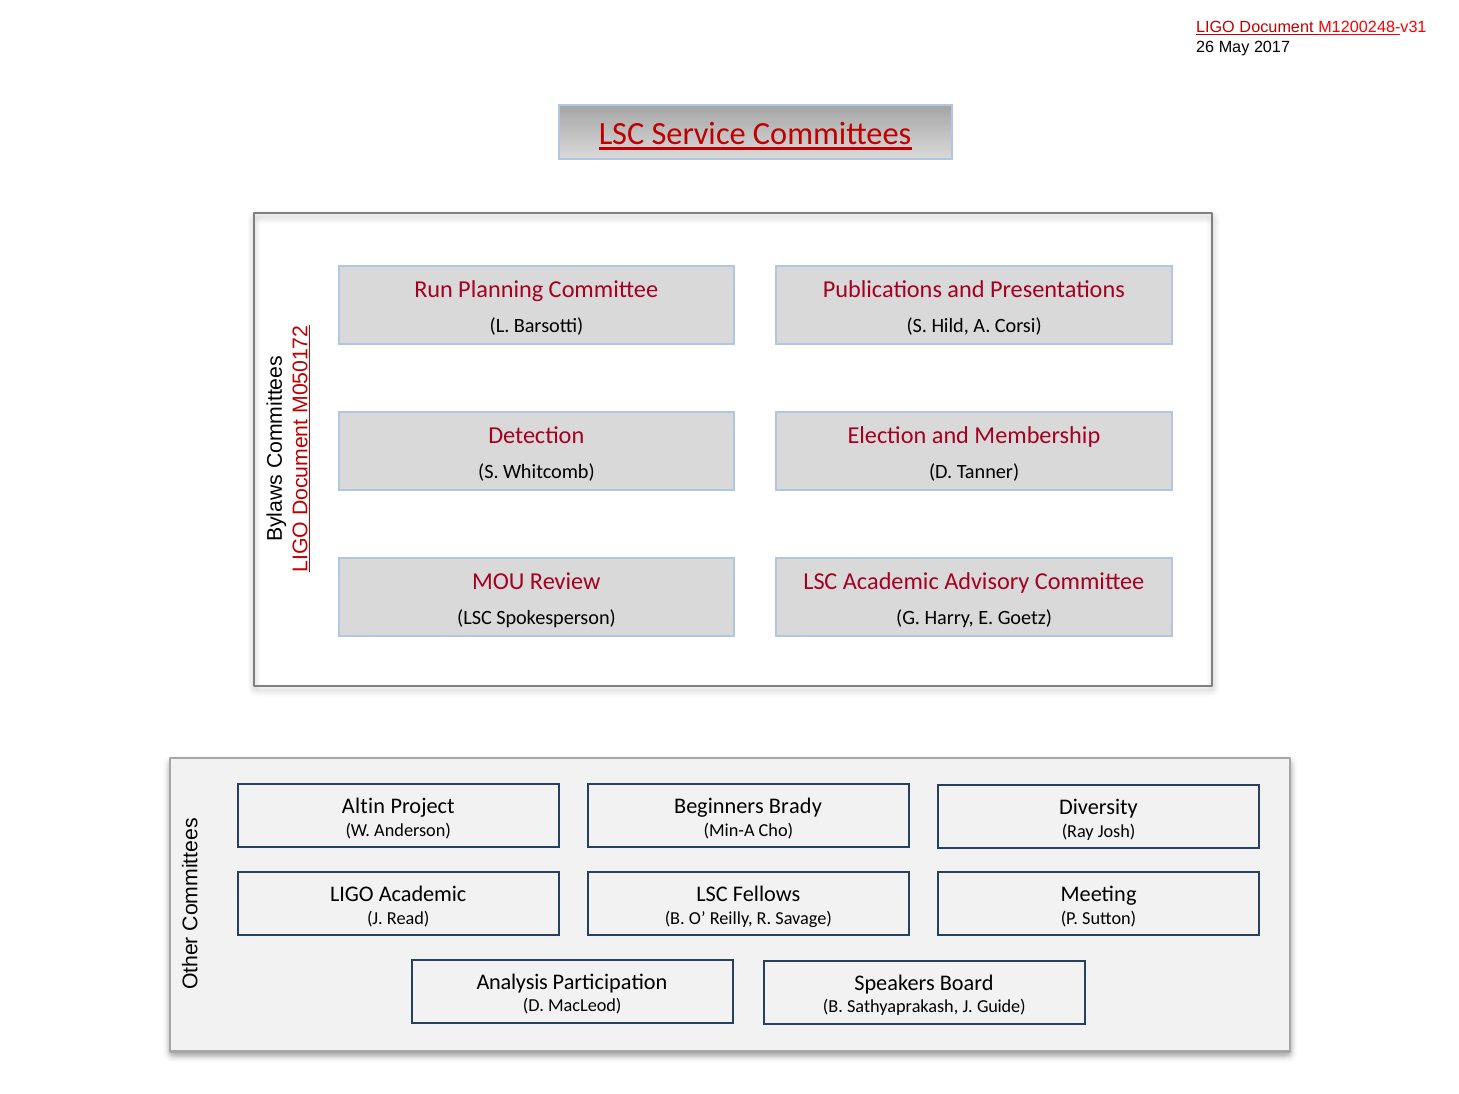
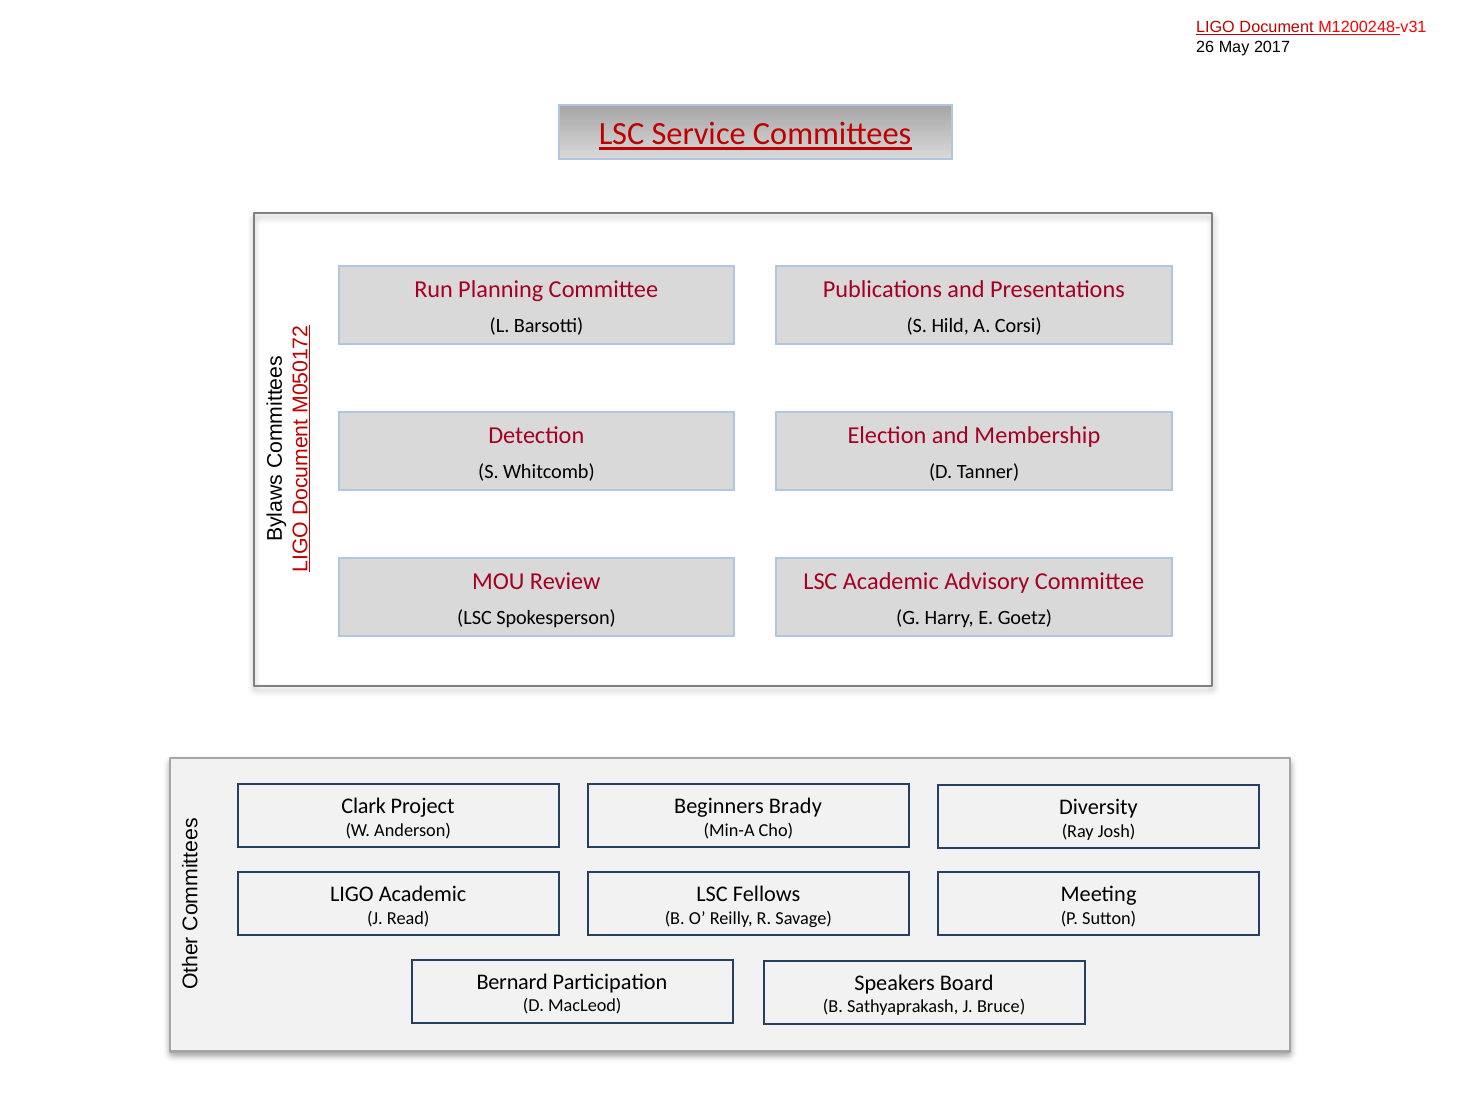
Altin: Altin -> Clark
Analysis: Analysis -> Bernard
Guide: Guide -> Bruce
